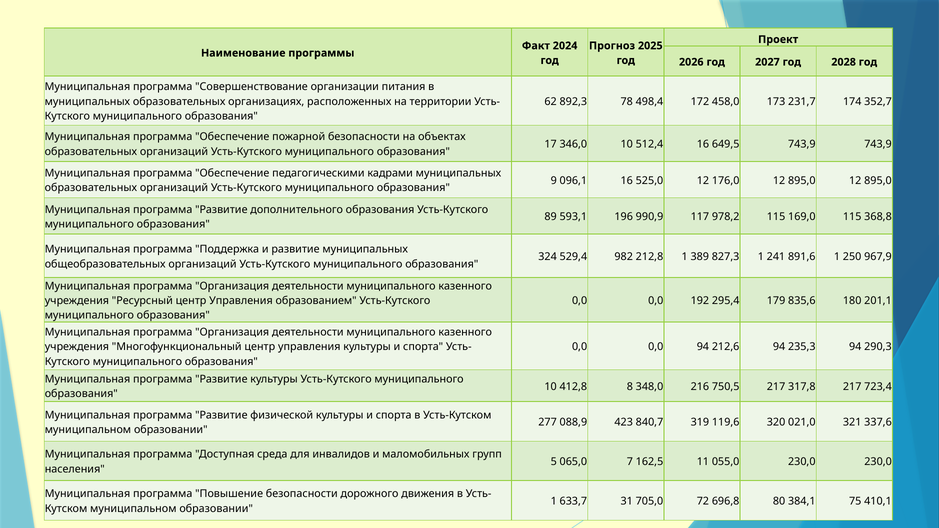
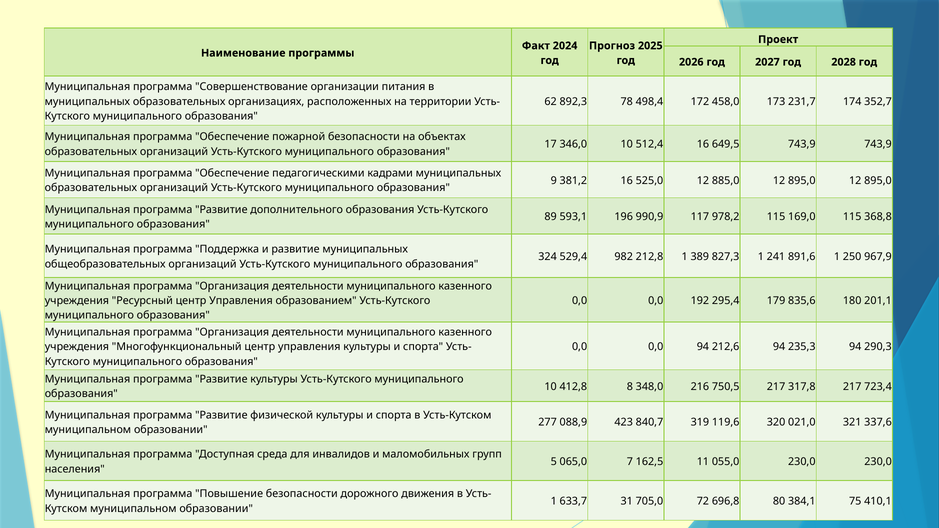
096,1: 096,1 -> 381,2
176,0: 176,0 -> 885,0
